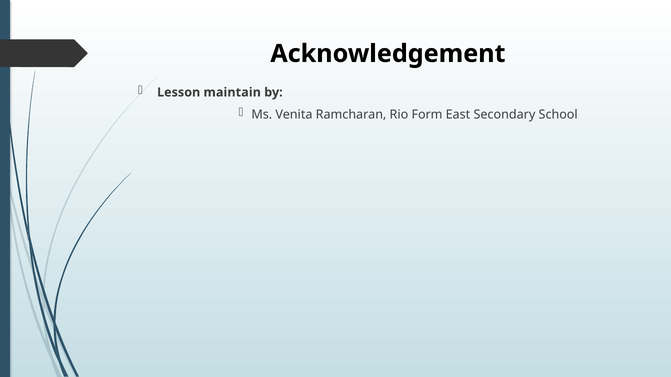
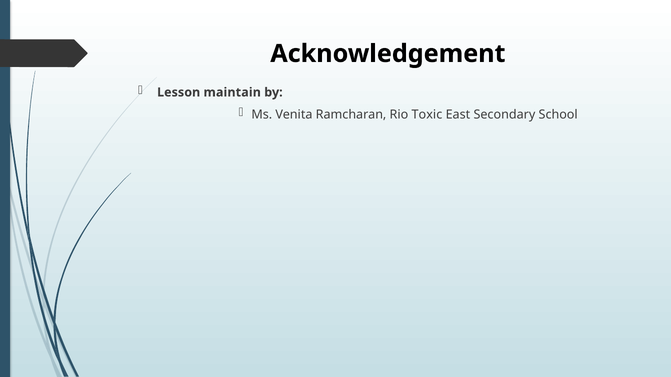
Form: Form -> Toxic
